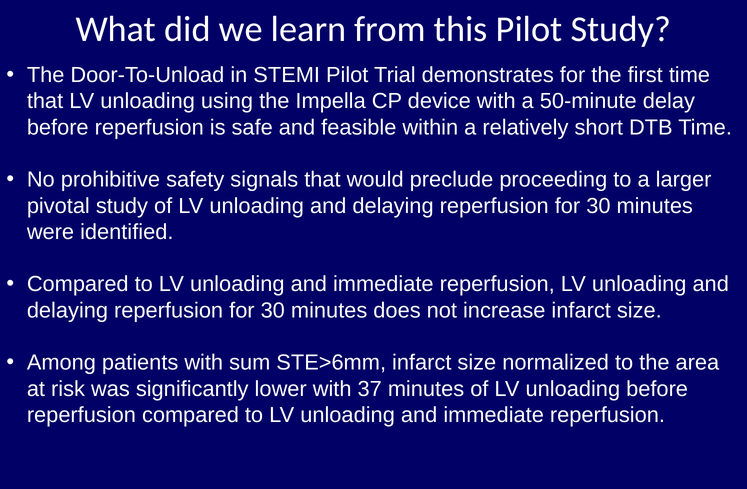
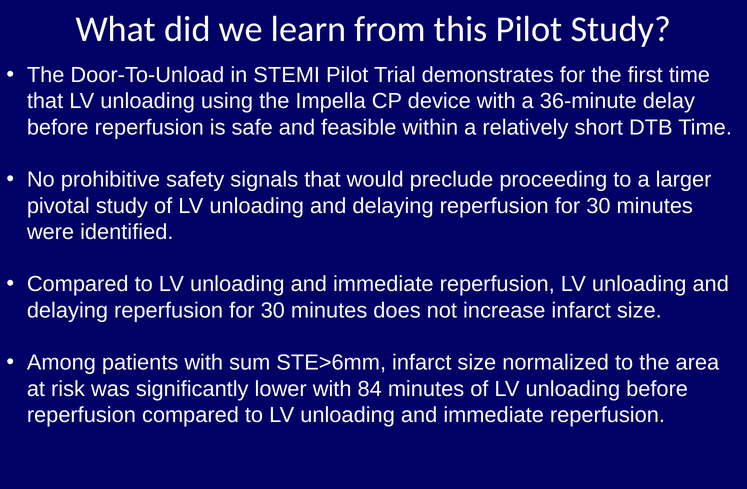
50-minute: 50-minute -> 36-minute
37: 37 -> 84
